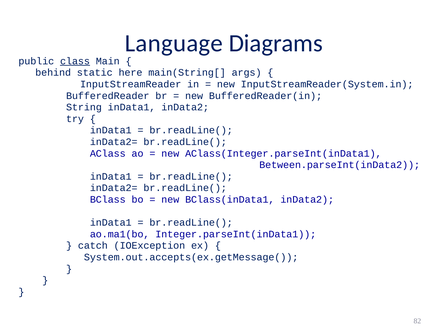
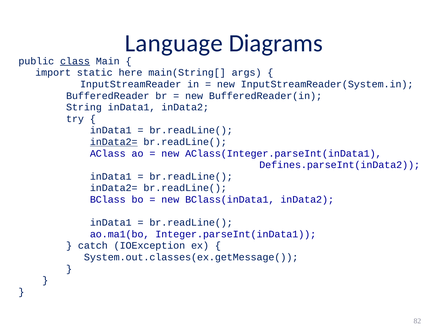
behind: behind -> import
inData2= at (114, 142) underline: none -> present
Between.parseInt(inData2: Between.parseInt(inData2 -> Defines.parseInt(inData2
System.out.accepts(ex.getMessage(: System.out.accepts(ex.getMessage( -> System.out.classes(ex.getMessage(
